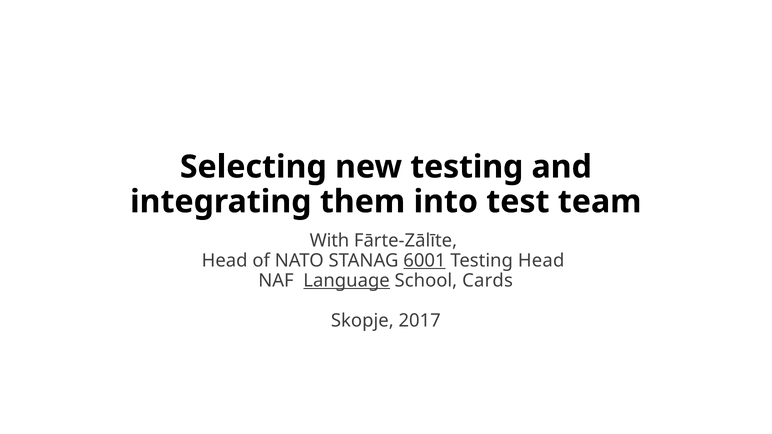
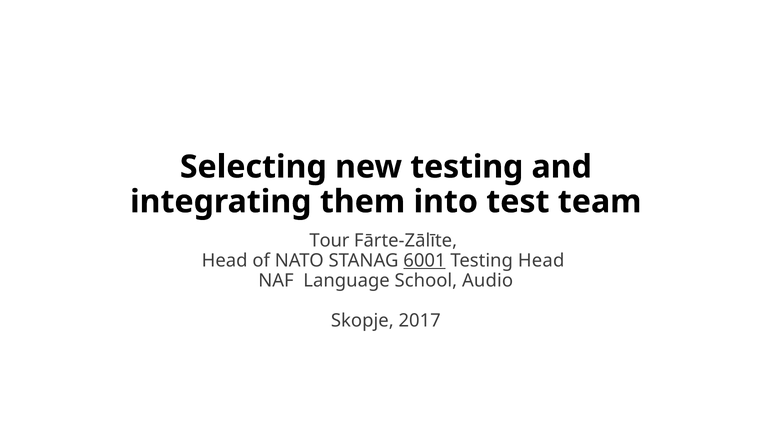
With: With -> Tour
Language underline: present -> none
Cards: Cards -> Audio
